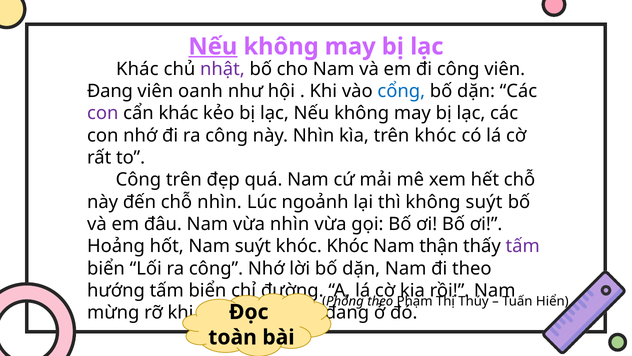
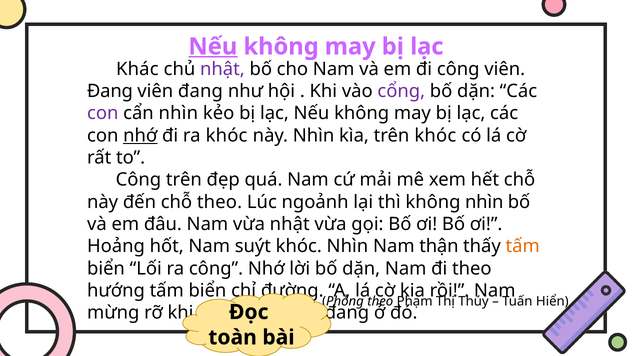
oanh at (200, 91): oanh -> đang
cổng colour: blue -> purple
cẩn khác: khác -> nhìn
nhớ at (140, 135) underline: none -> present
đi ra công: công -> khóc
chỗ nhìn: nhìn -> theo
không suýt: suýt -> nhìn
vừa nhìn: nhìn -> nhật
khóc Khóc: Khóc -> Nhìn
tấm at (523, 246) colour: purple -> orange
